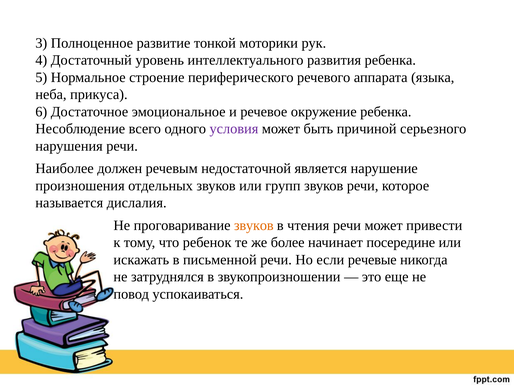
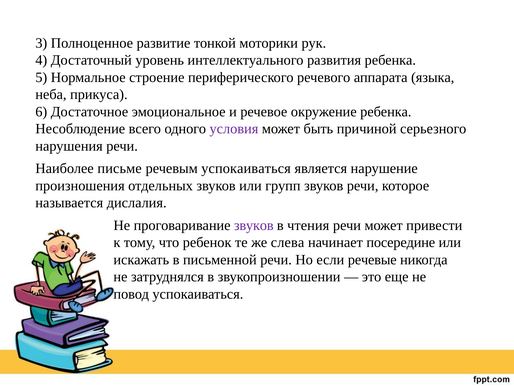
должен: должен -> письме
речевым недостаточной: недостаточной -> успокаиваться
звуков at (254, 225) colour: orange -> purple
более: более -> слева
